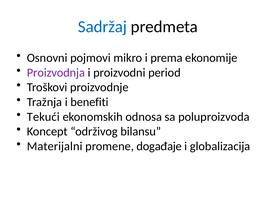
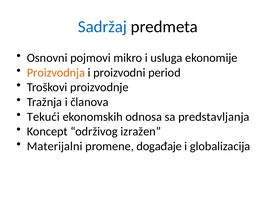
prema: prema -> usluga
Proizvodnja colour: purple -> orange
benefiti: benefiti -> članova
poluproizvoda: poluproizvoda -> predstavljanja
bilansu: bilansu -> izražen
